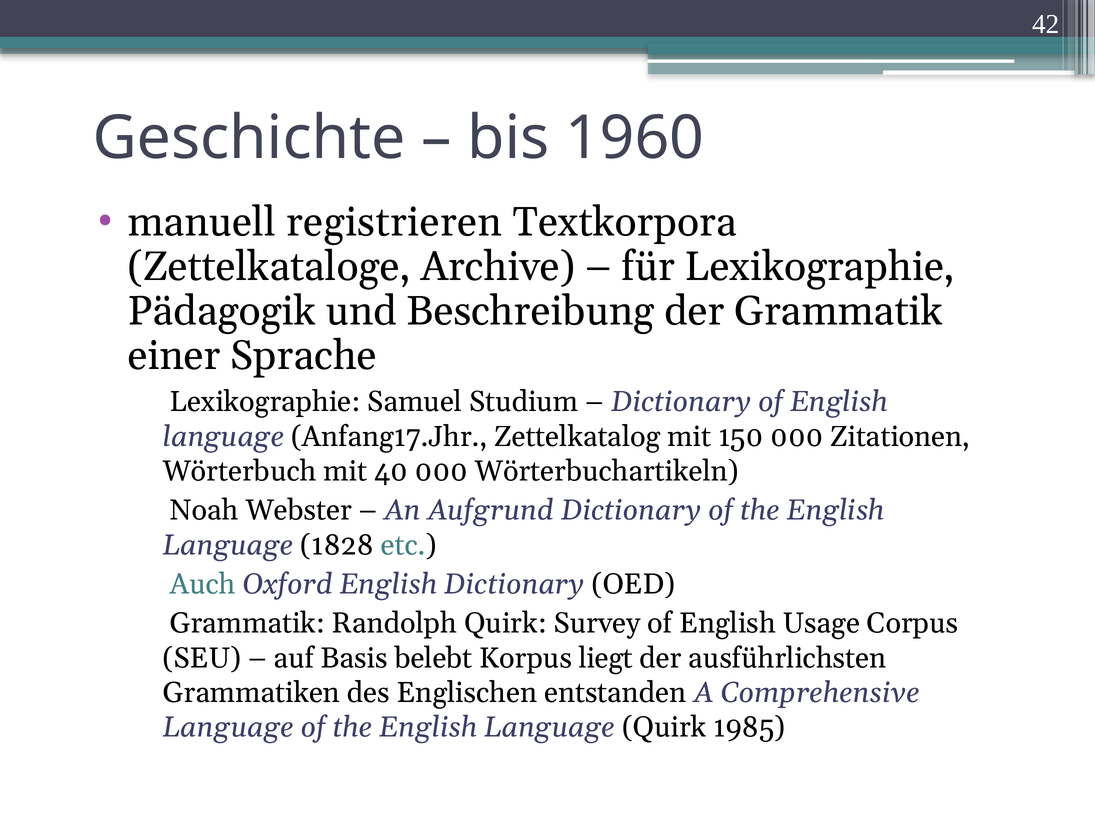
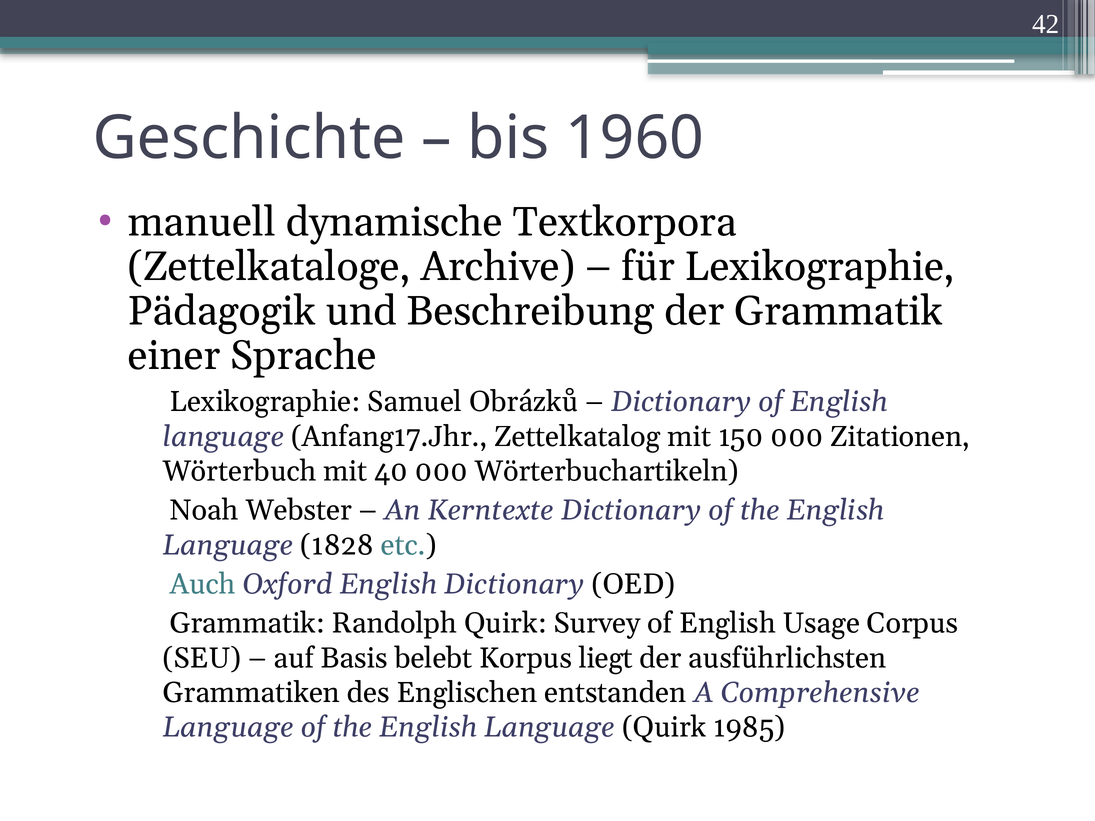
registrieren: registrieren -> dynamische
Studium: Studium -> Obrázků
Aufgrund: Aufgrund -> Kerntexte
